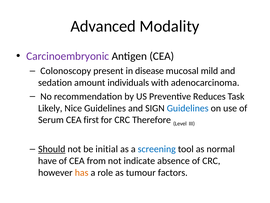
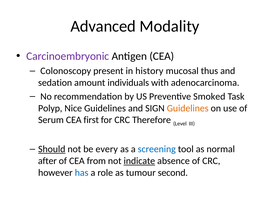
disease: disease -> history
mild: mild -> thus
Reduces: Reduces -> Smoked
Likely: Likely -> Polyp
Guidelines at (188, 108) colour: blue -> orange
initial: initial -> every
have: have -> after
indicate underline: none -> present
has colour: orange -> blue
factors: factors -> second
